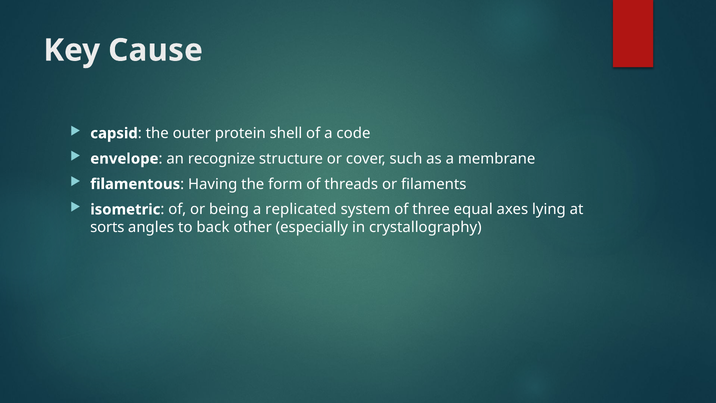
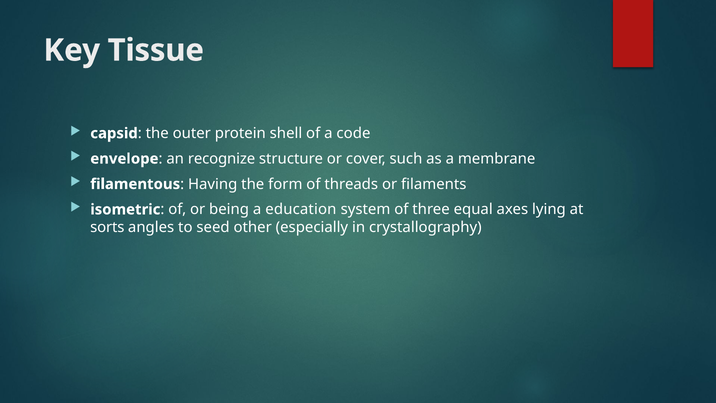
Cause: Cause -> Tissue
replicated: replicated -> education
back: back -> seed
